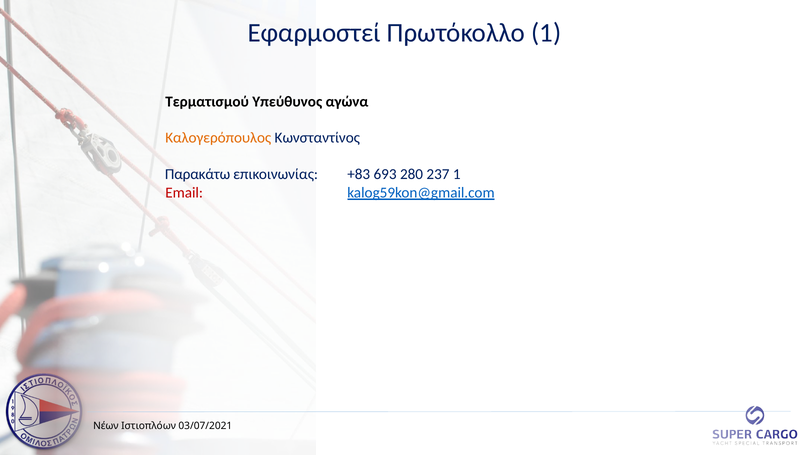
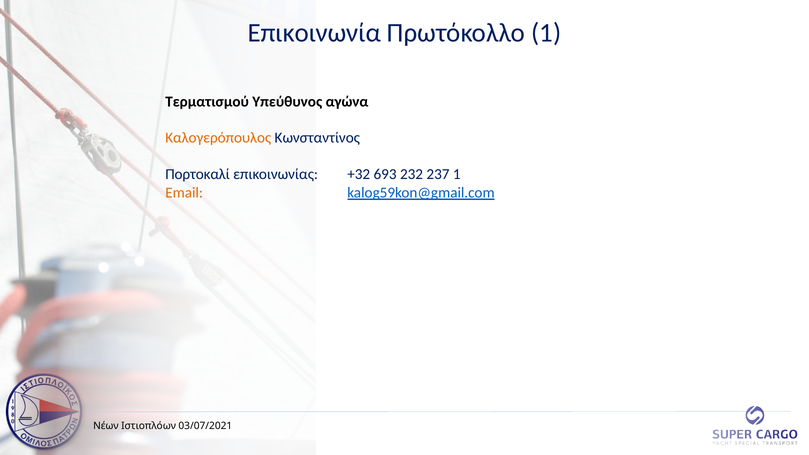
Εφαρμοστεί: Εφαρμοστεί -> Επικοινωνία
Παρακάτω: Παρακάτω -> Πορτοκαλί
+83: +83 -> +32
280: 280 -> 232
Email colour: red -> orange
